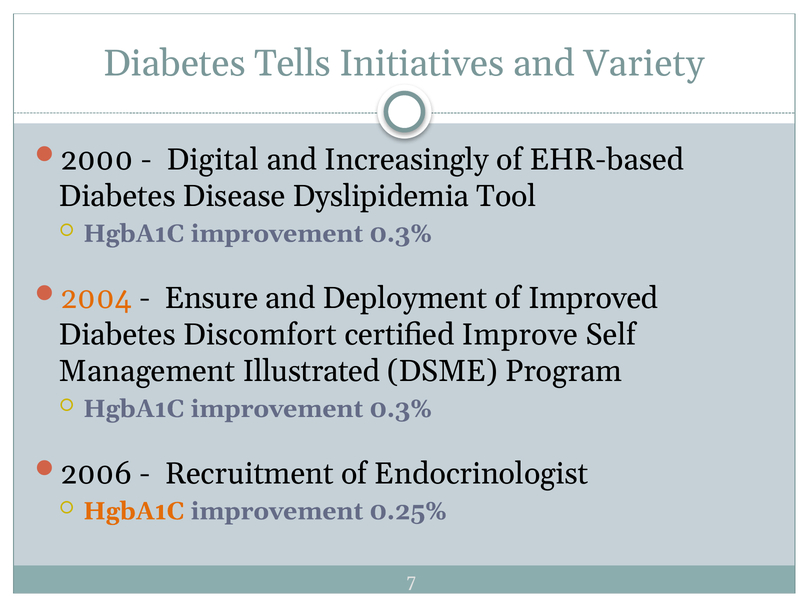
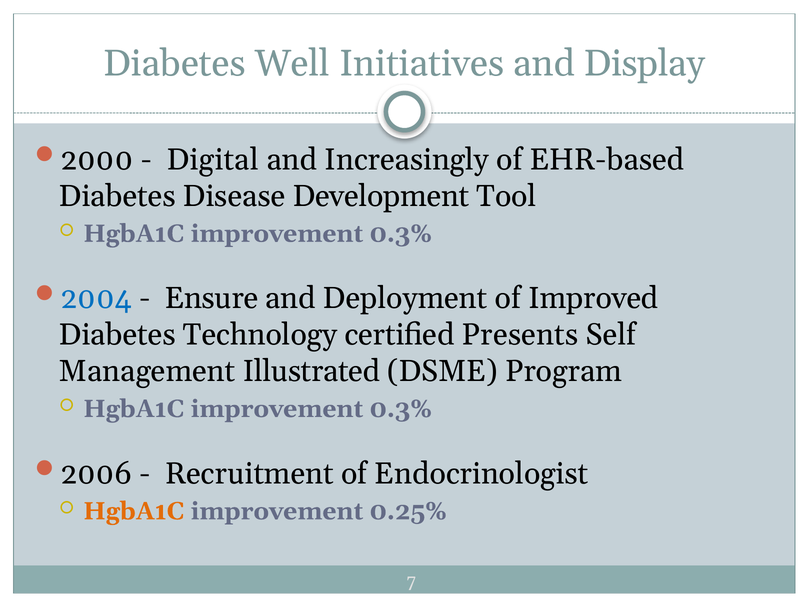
Tells: Tells -> Well
Variety: Variety -> Display
Dyslipidemia: Dyslipidemia -> Development
2004 colour: orange -> blue
Discomfort: Discomfort -> Technology
Improve: Improve -> Presents
